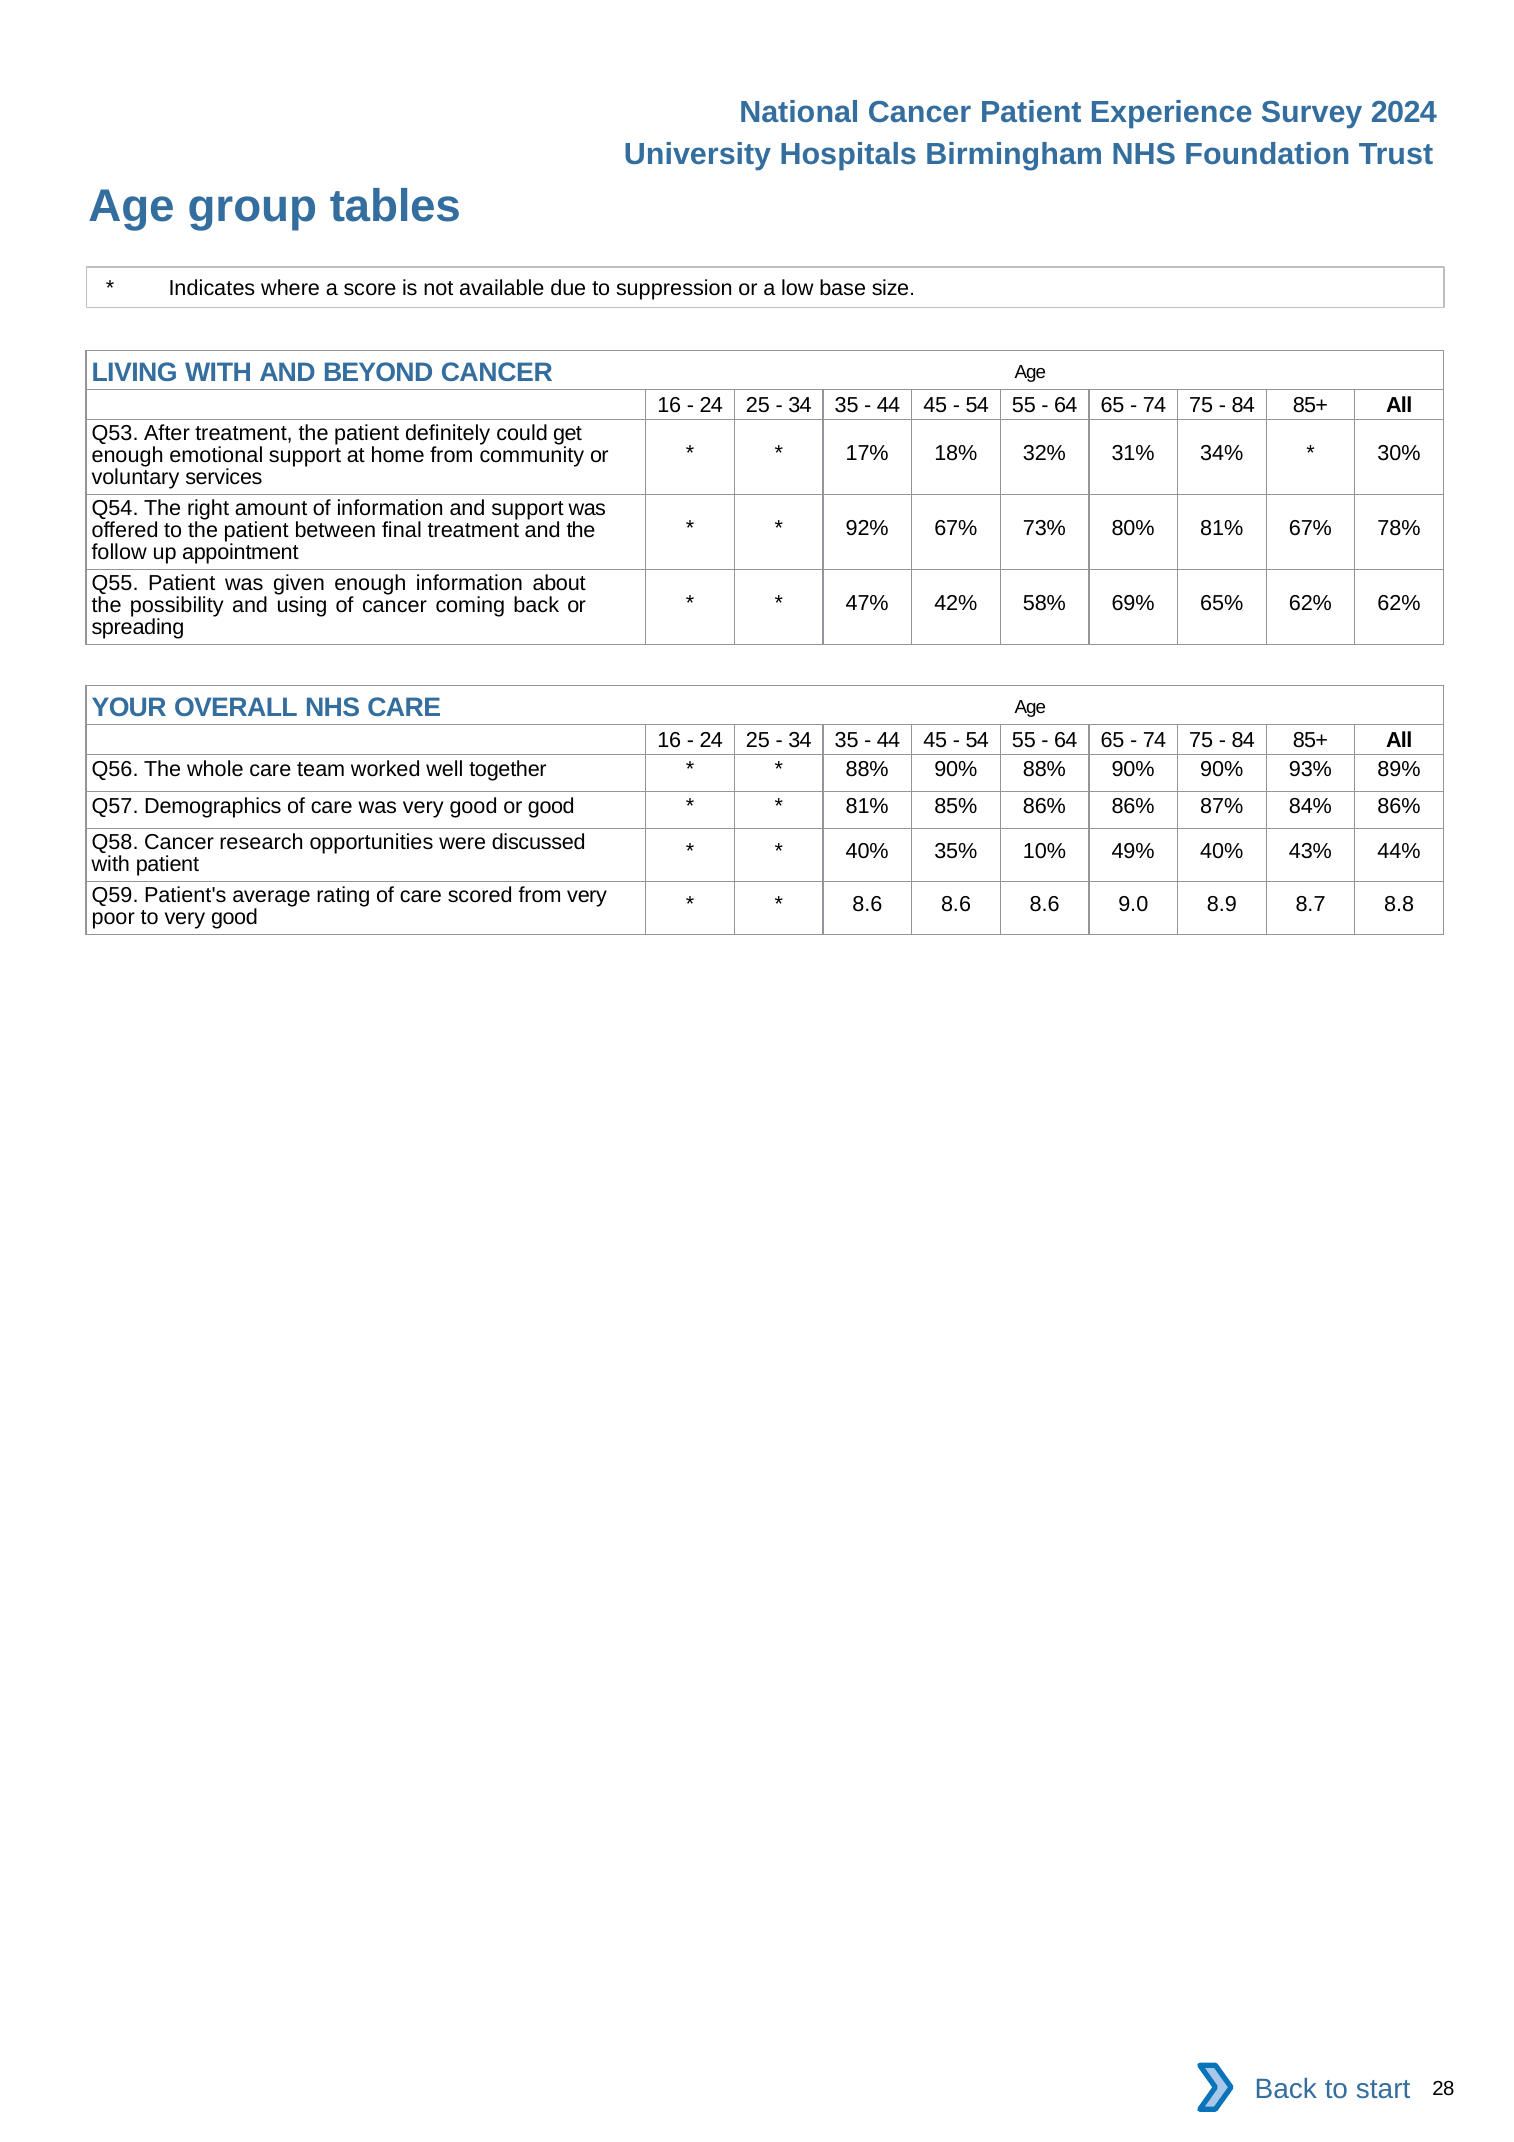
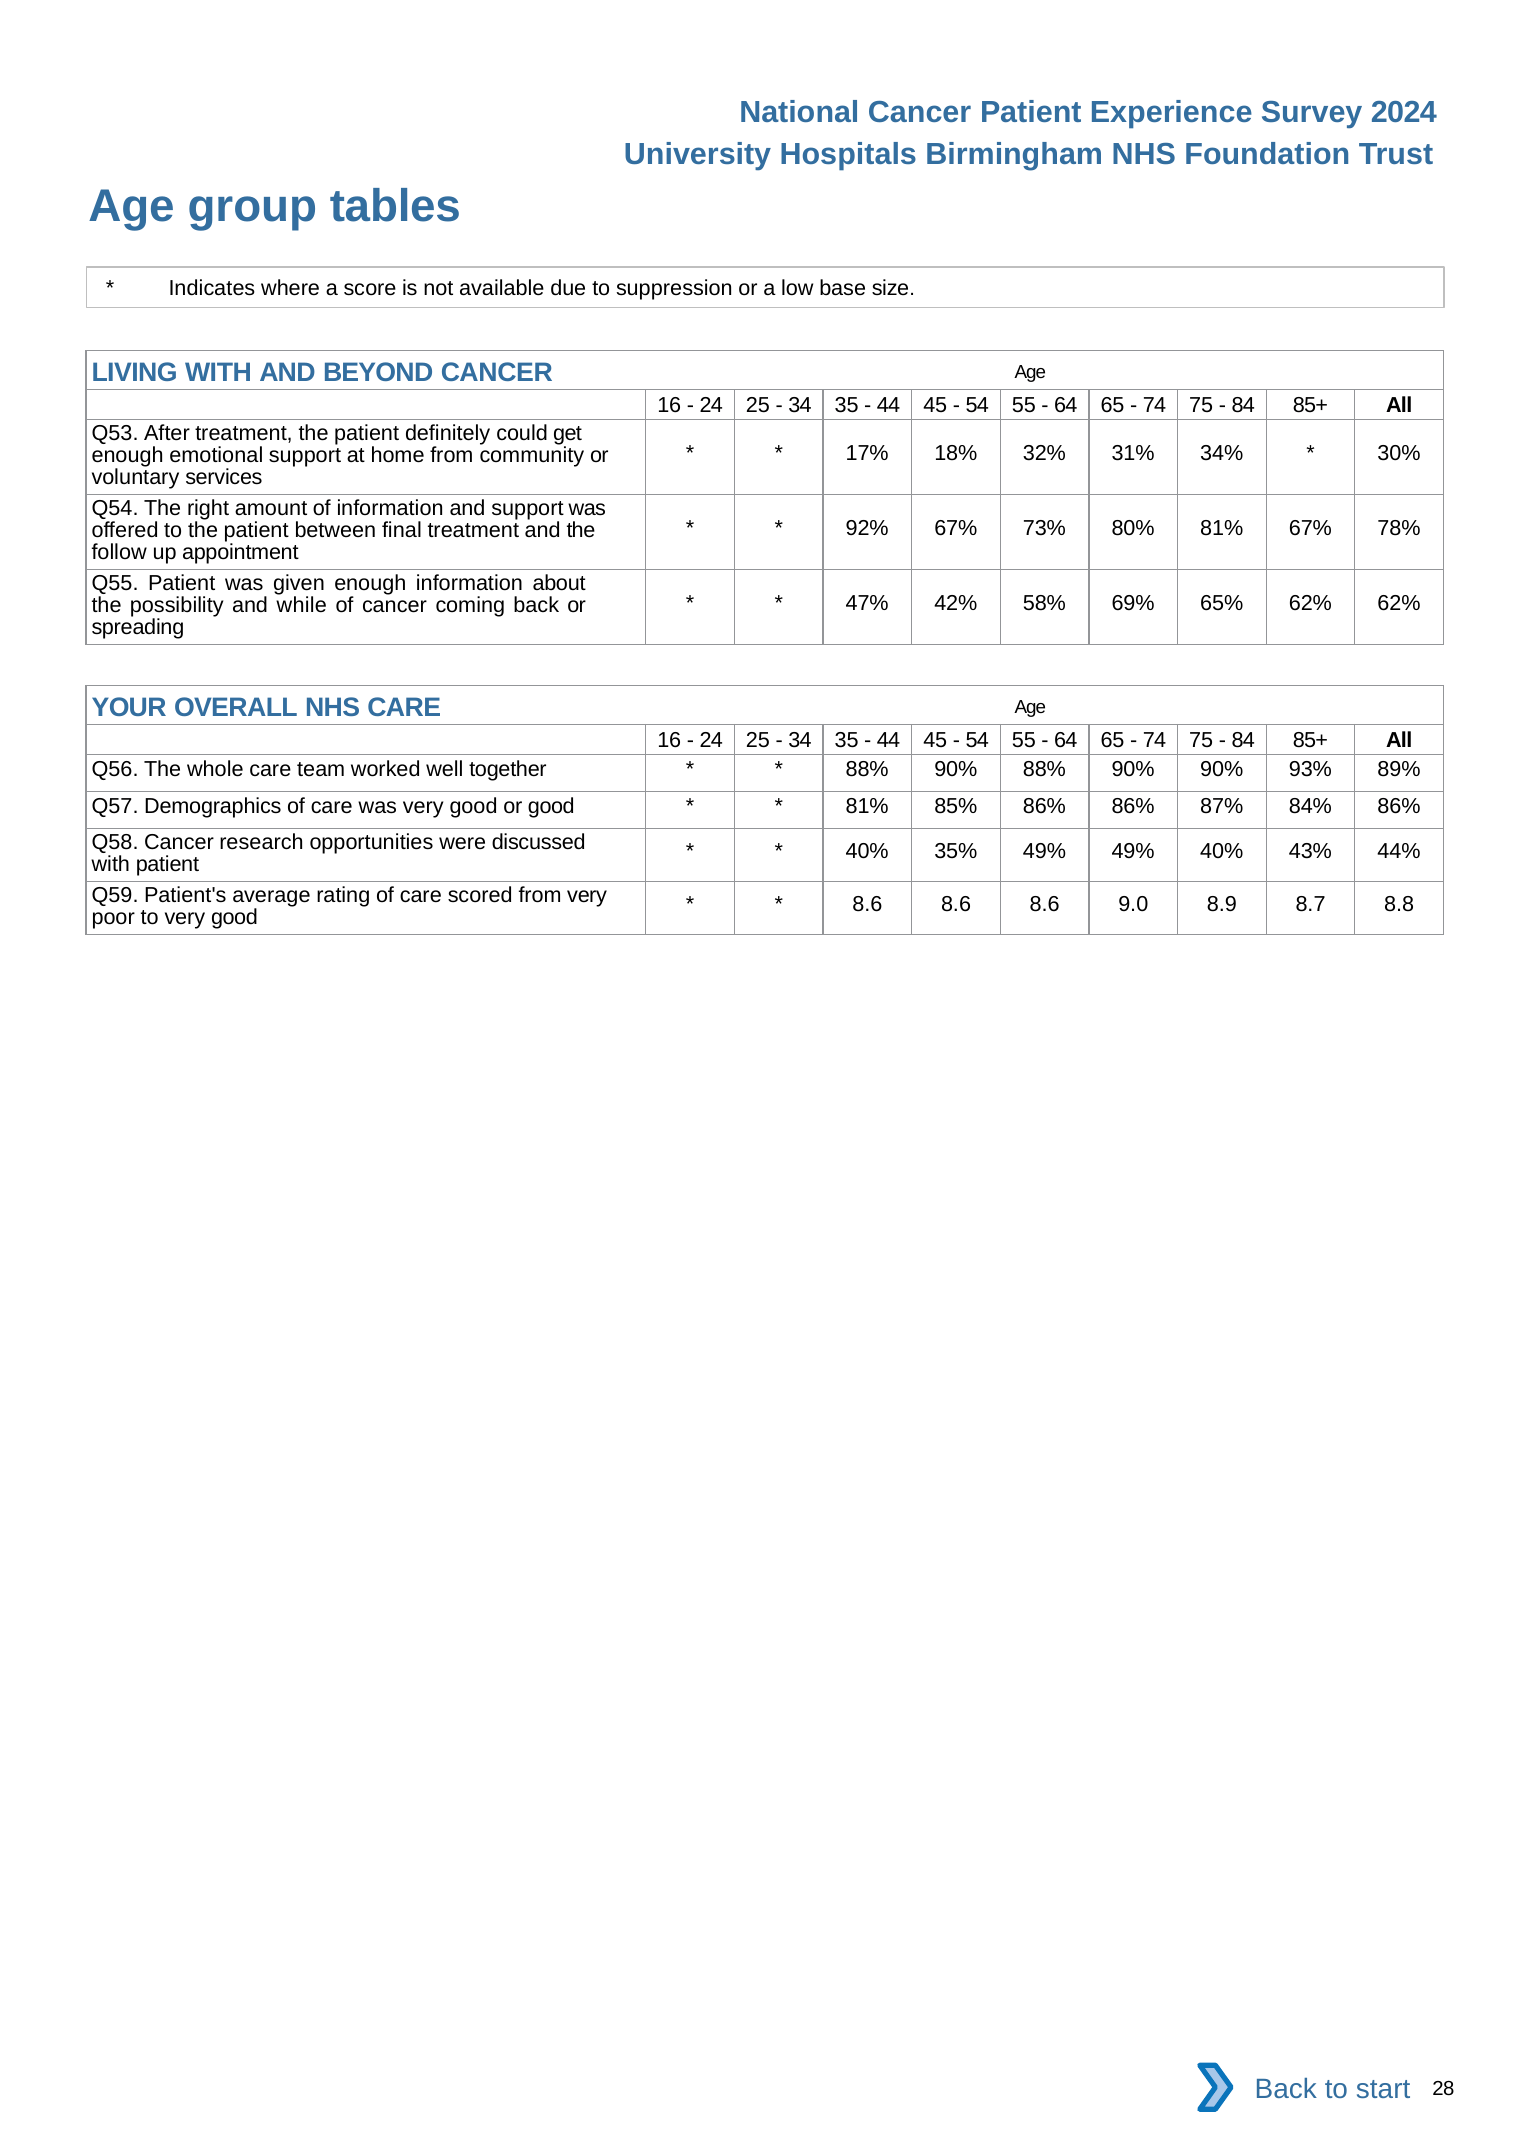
using: using -> while
35% 10%: 10% -> 49%
